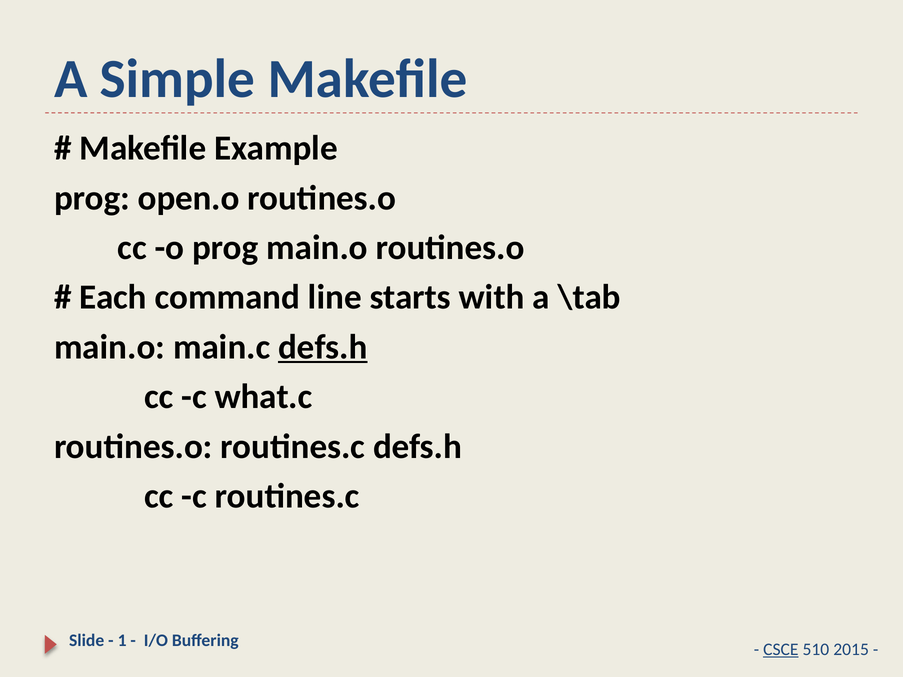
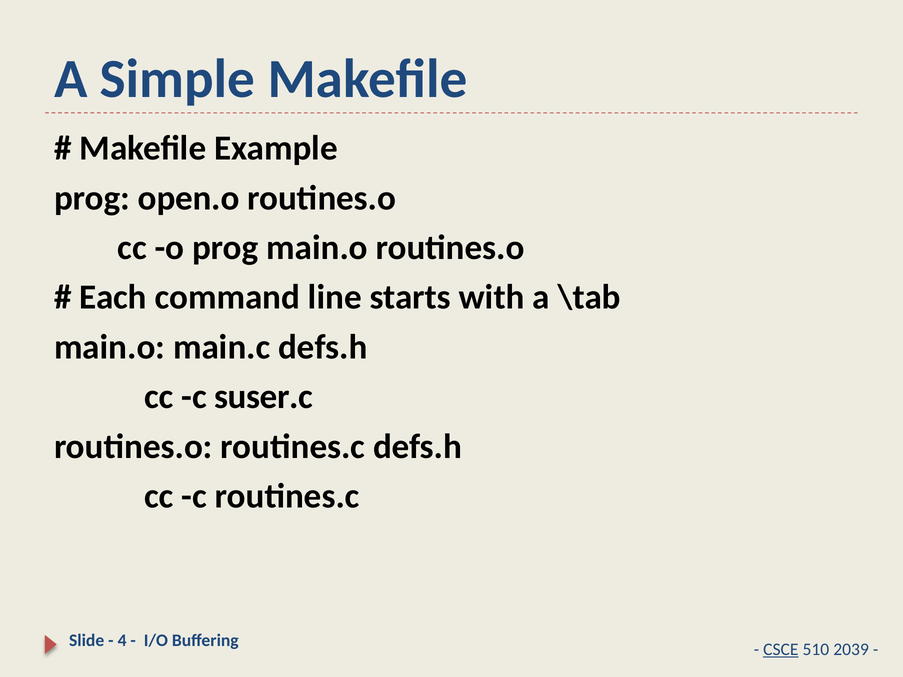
defs.h at (323, 347) underline: present -> none
what.c: what.c -> suser.c
1: 1 -> 4
2015: 2015 -> 2039
